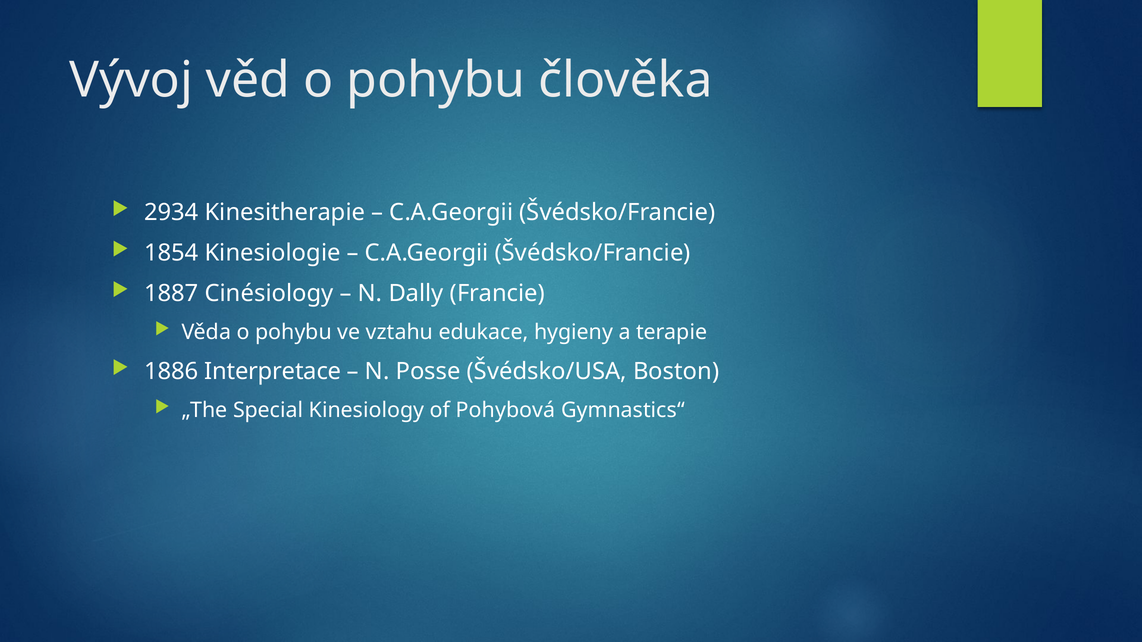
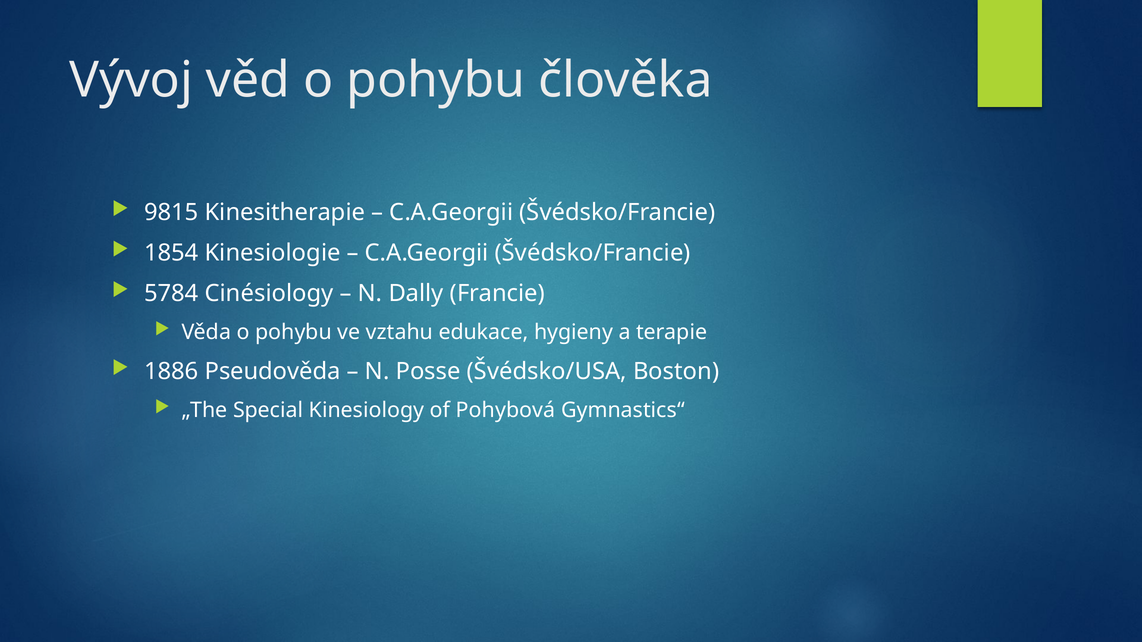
2934: 2934 -> 9815
1887: 1887 -> 5784
Interpretace: Interpretace -> Pseudověda
